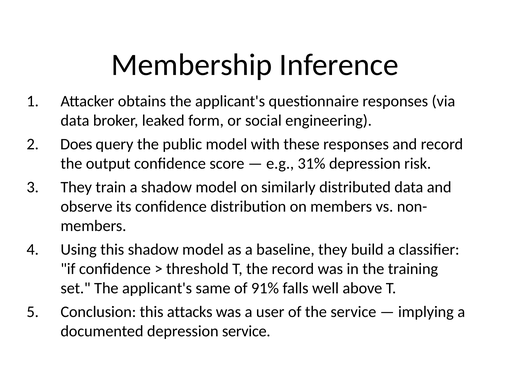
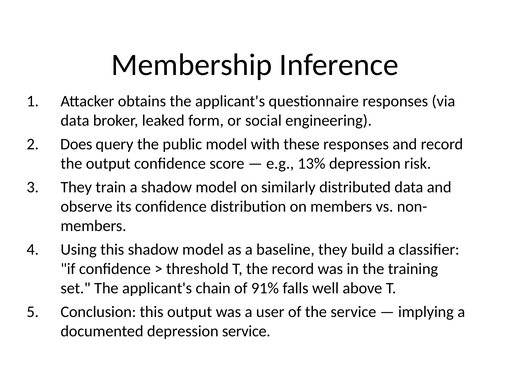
31%: 31% -> 13%
same: same -> chain
this attacks: attacks -> output
